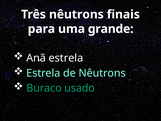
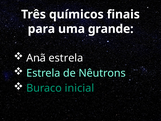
Três nêutrons: nêutrons -> químicos
usado: usado -> inicial
